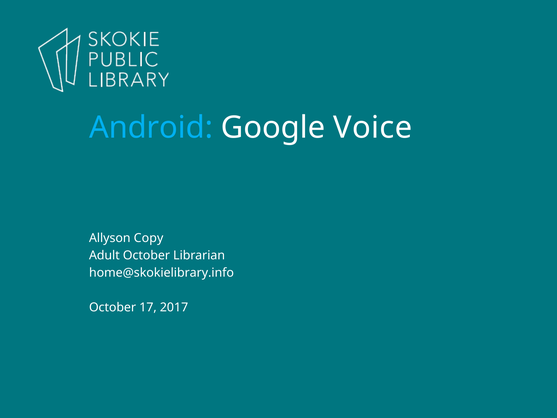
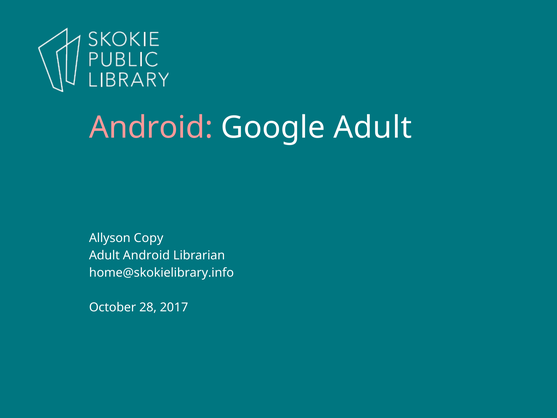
Android at (151, 128) colour: light blue -> pink
Google Voice: Voice -> Adult
Adult October: October -> Android
17: 17 -> 28
